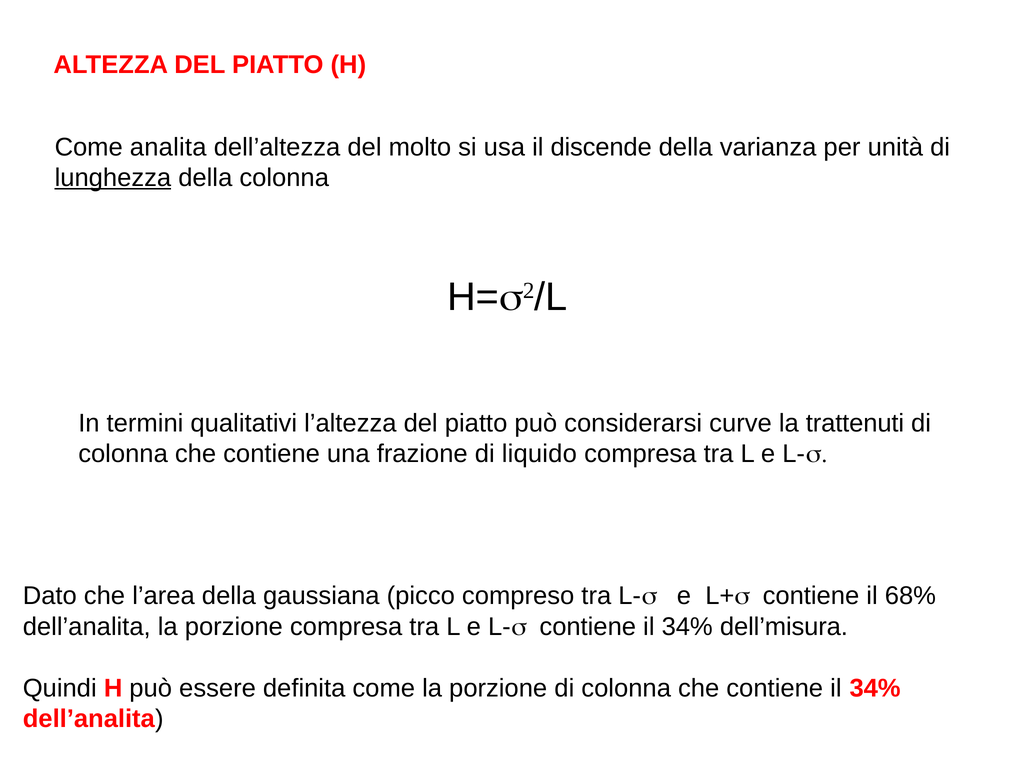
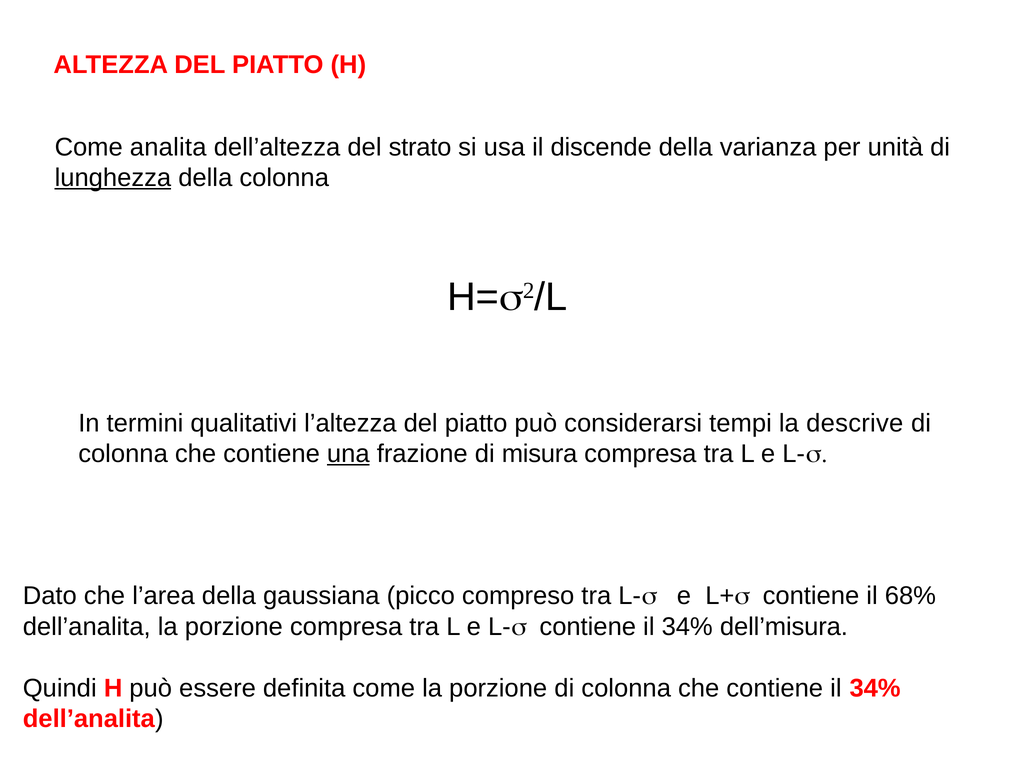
molto: molto -> strato
curve: curve -> tempi
trattenuti: trattenuti -> descrive
una underline: none -> present
liquido: liquido -> misura
